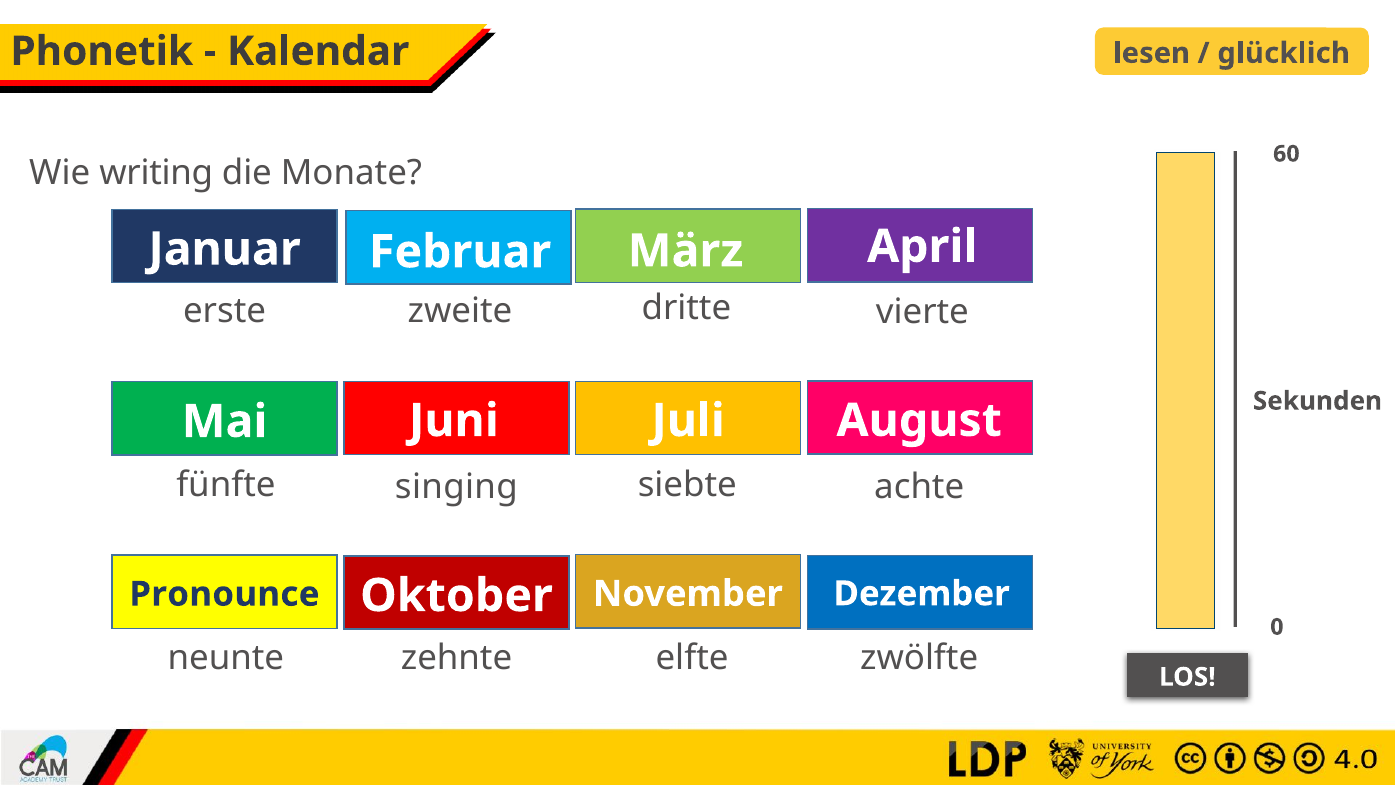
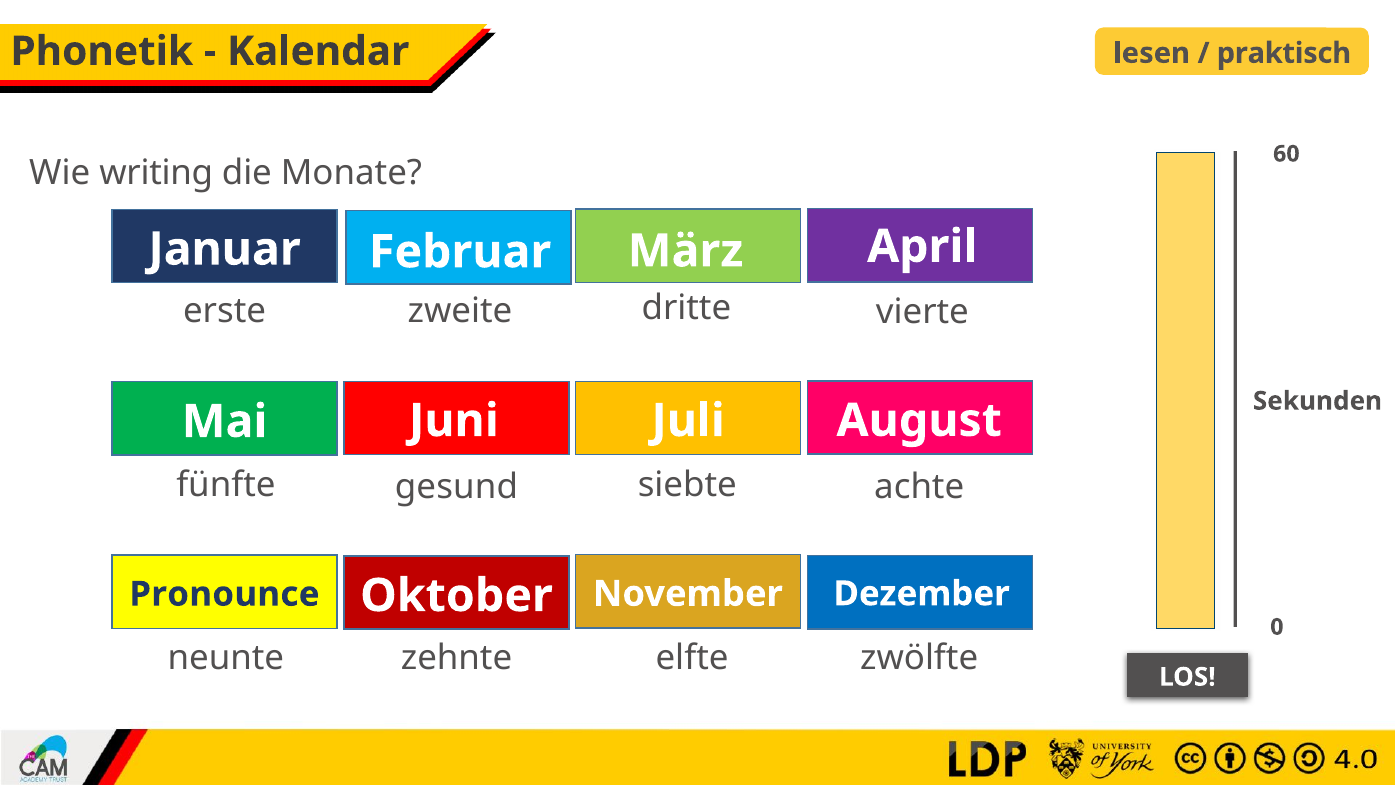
glücklich: glücklich -> praktisch
singing: singing -> gesund
